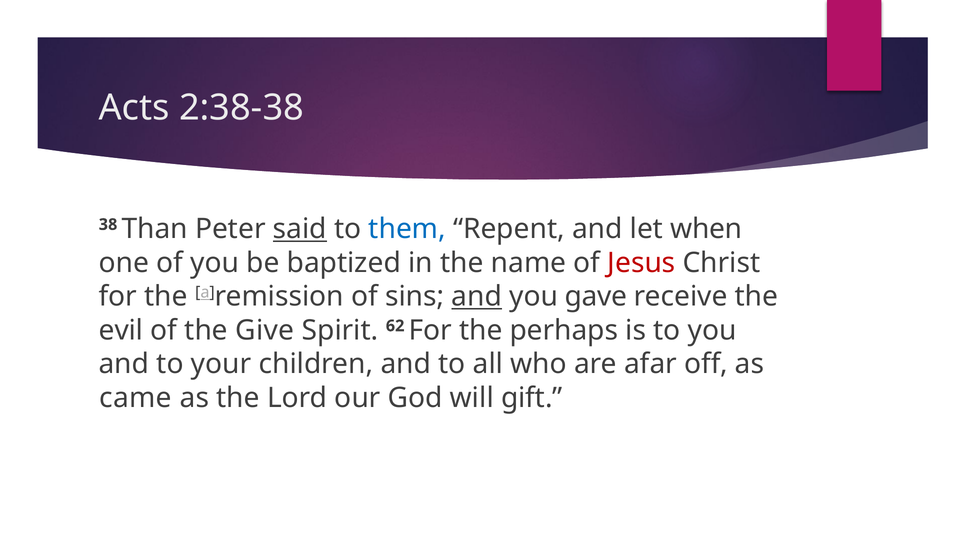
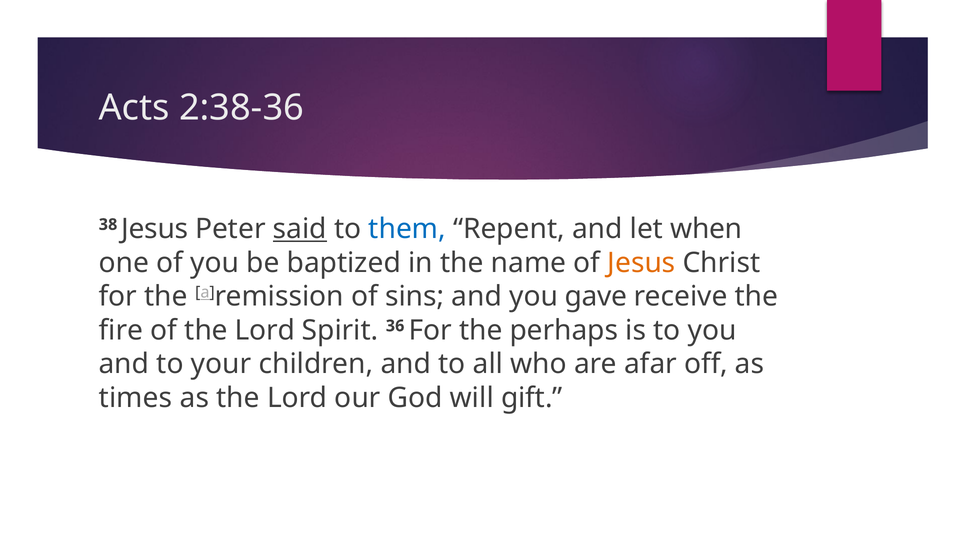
2:38-38: 2:38-38 -> 2:38-36
38 Than: Than -> Jesus
Jesus at (641, 262) colour: red -> orange
and at (477, 296) underline: present -> none
evil: evil -> fire
of the Give: Give -> Lord
62: 62 -> 36
came: came -> times
